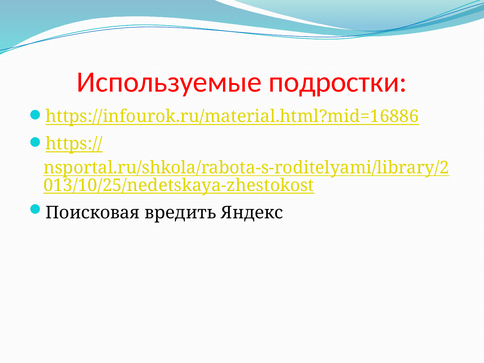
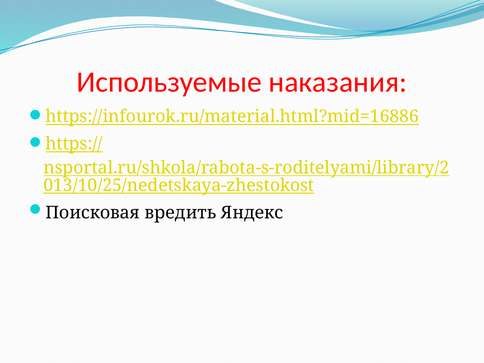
подростки: подростки -> наказания
